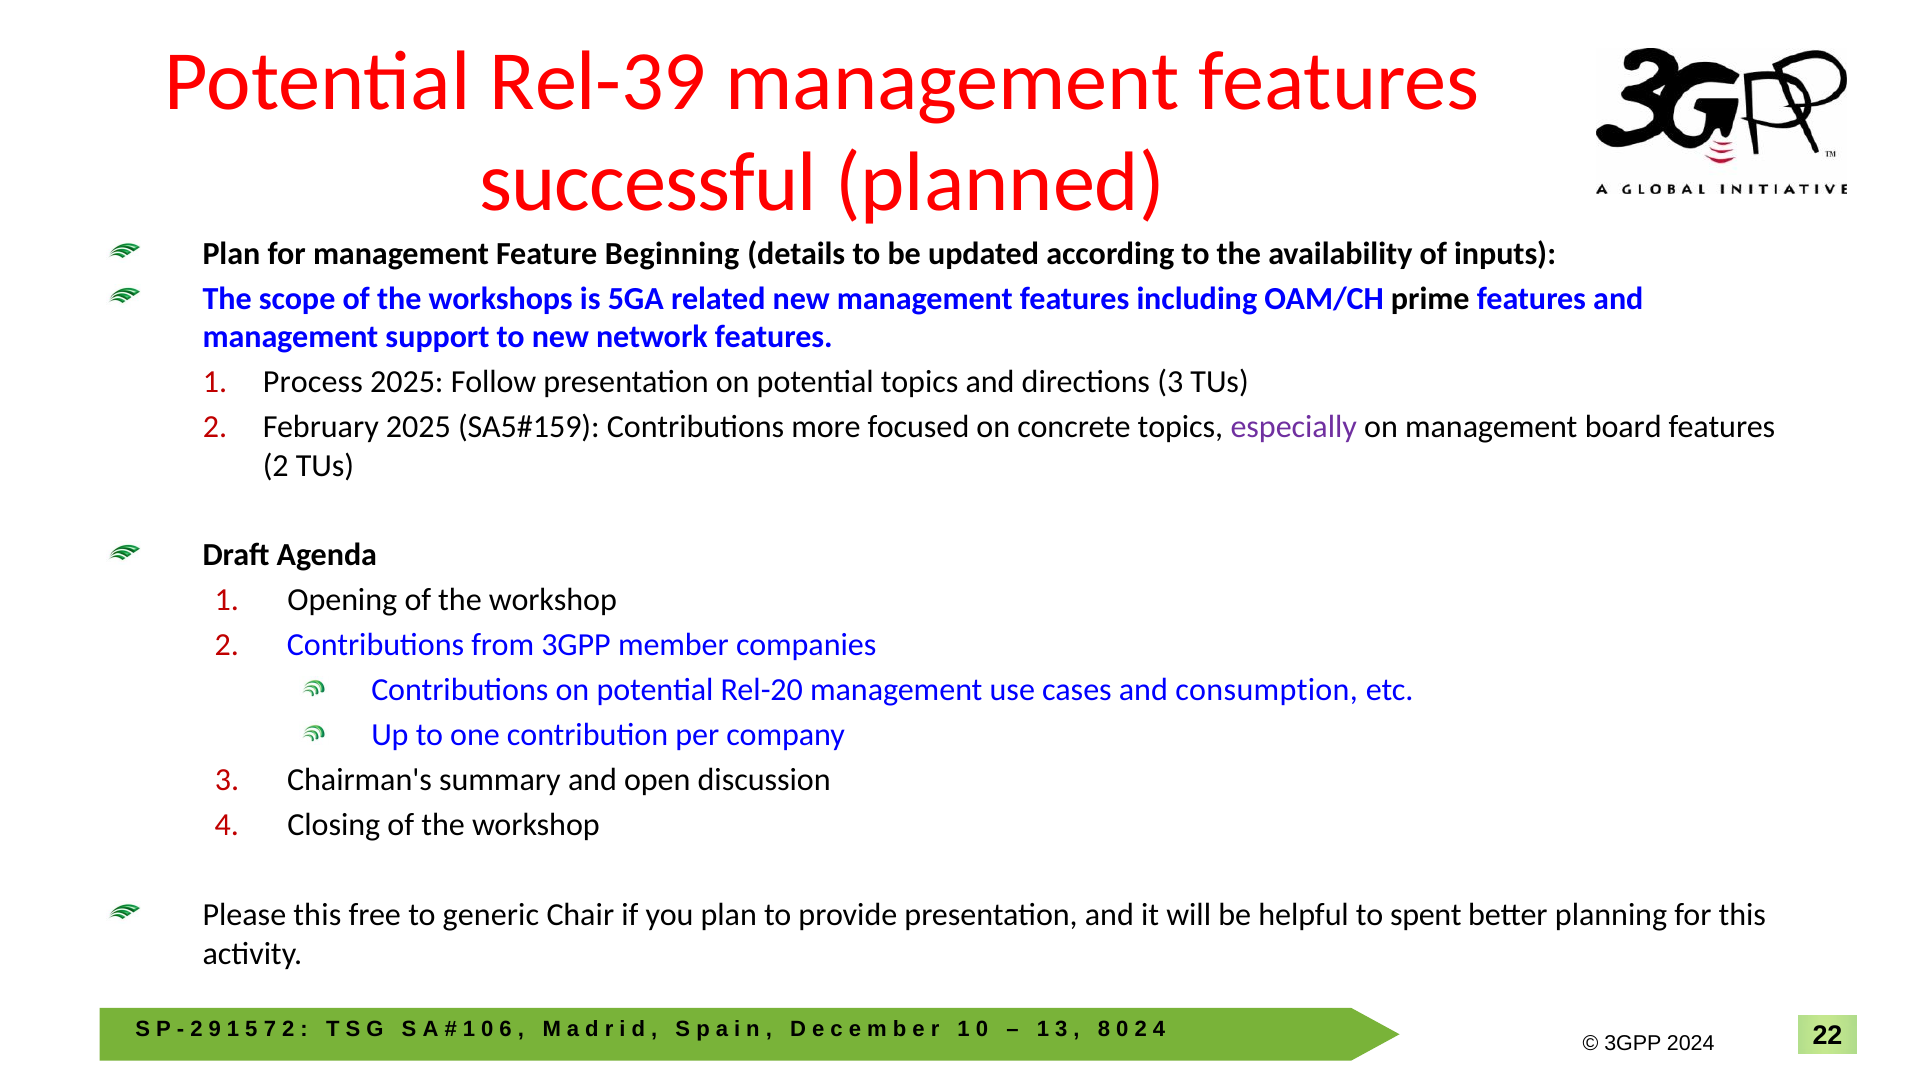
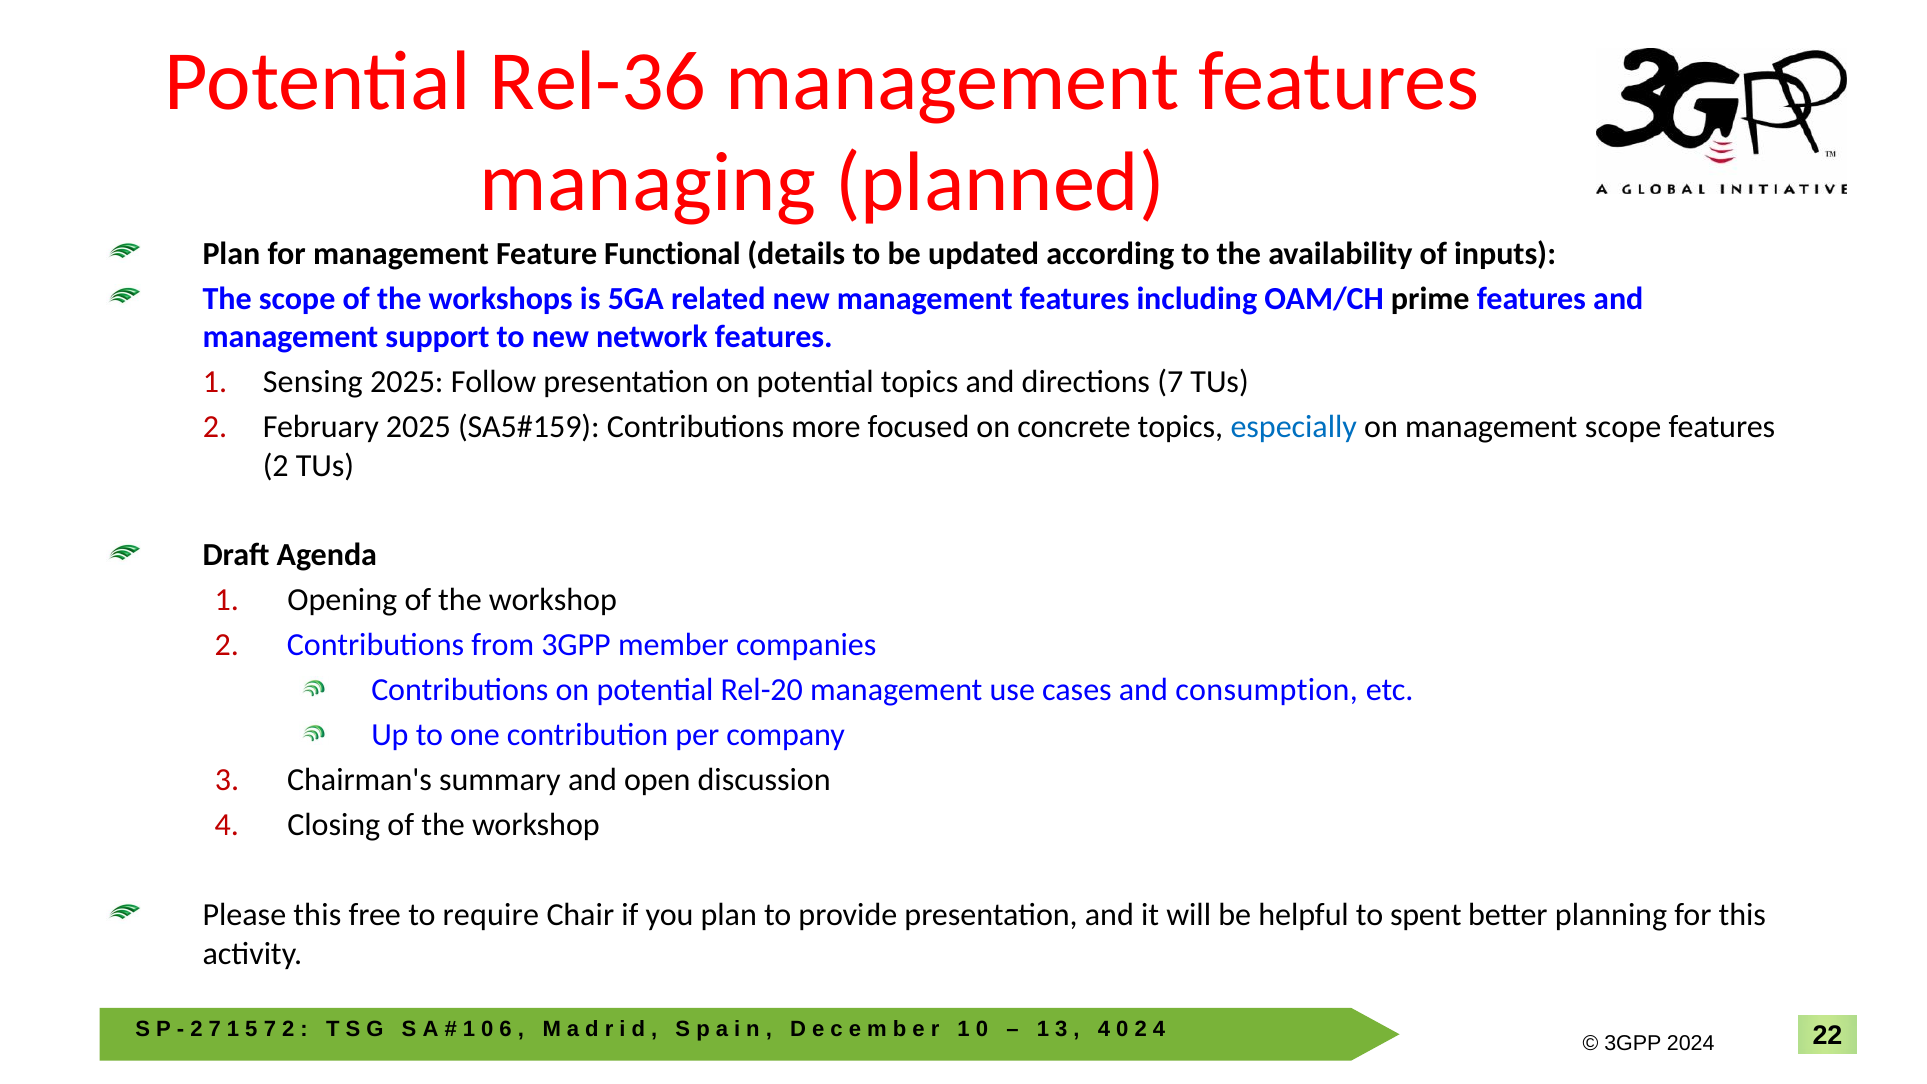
Rel-39: Rel-39 -> Rel-36
successful: successful -> managing
Beginning: Beginning -> Functional
Process: Process -> Sensing
directions 3: 3 -> 7
especially colour: purple -> blue
management board: board -> scope
generic: generic -> require
2 9: 9 -> 7
8 at (1104, 1029): 8 -> 4
